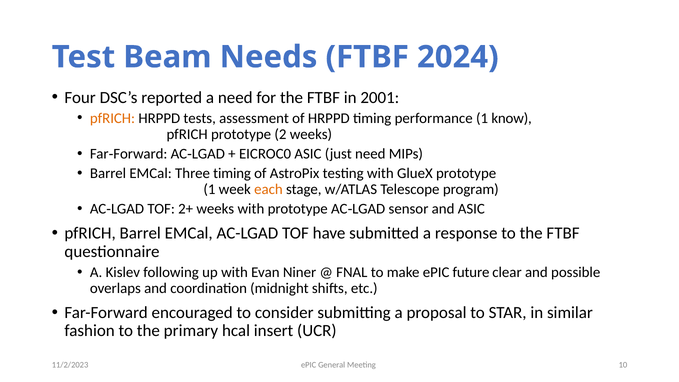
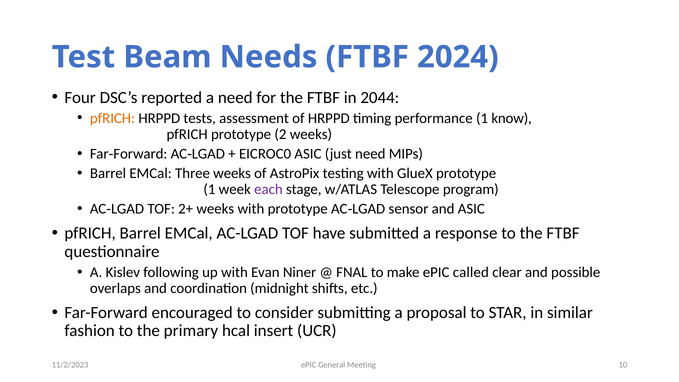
2001: 2001 -> 2044
Three timing: timing -> weeks
each colour: orange -> purple
future: future -> called
